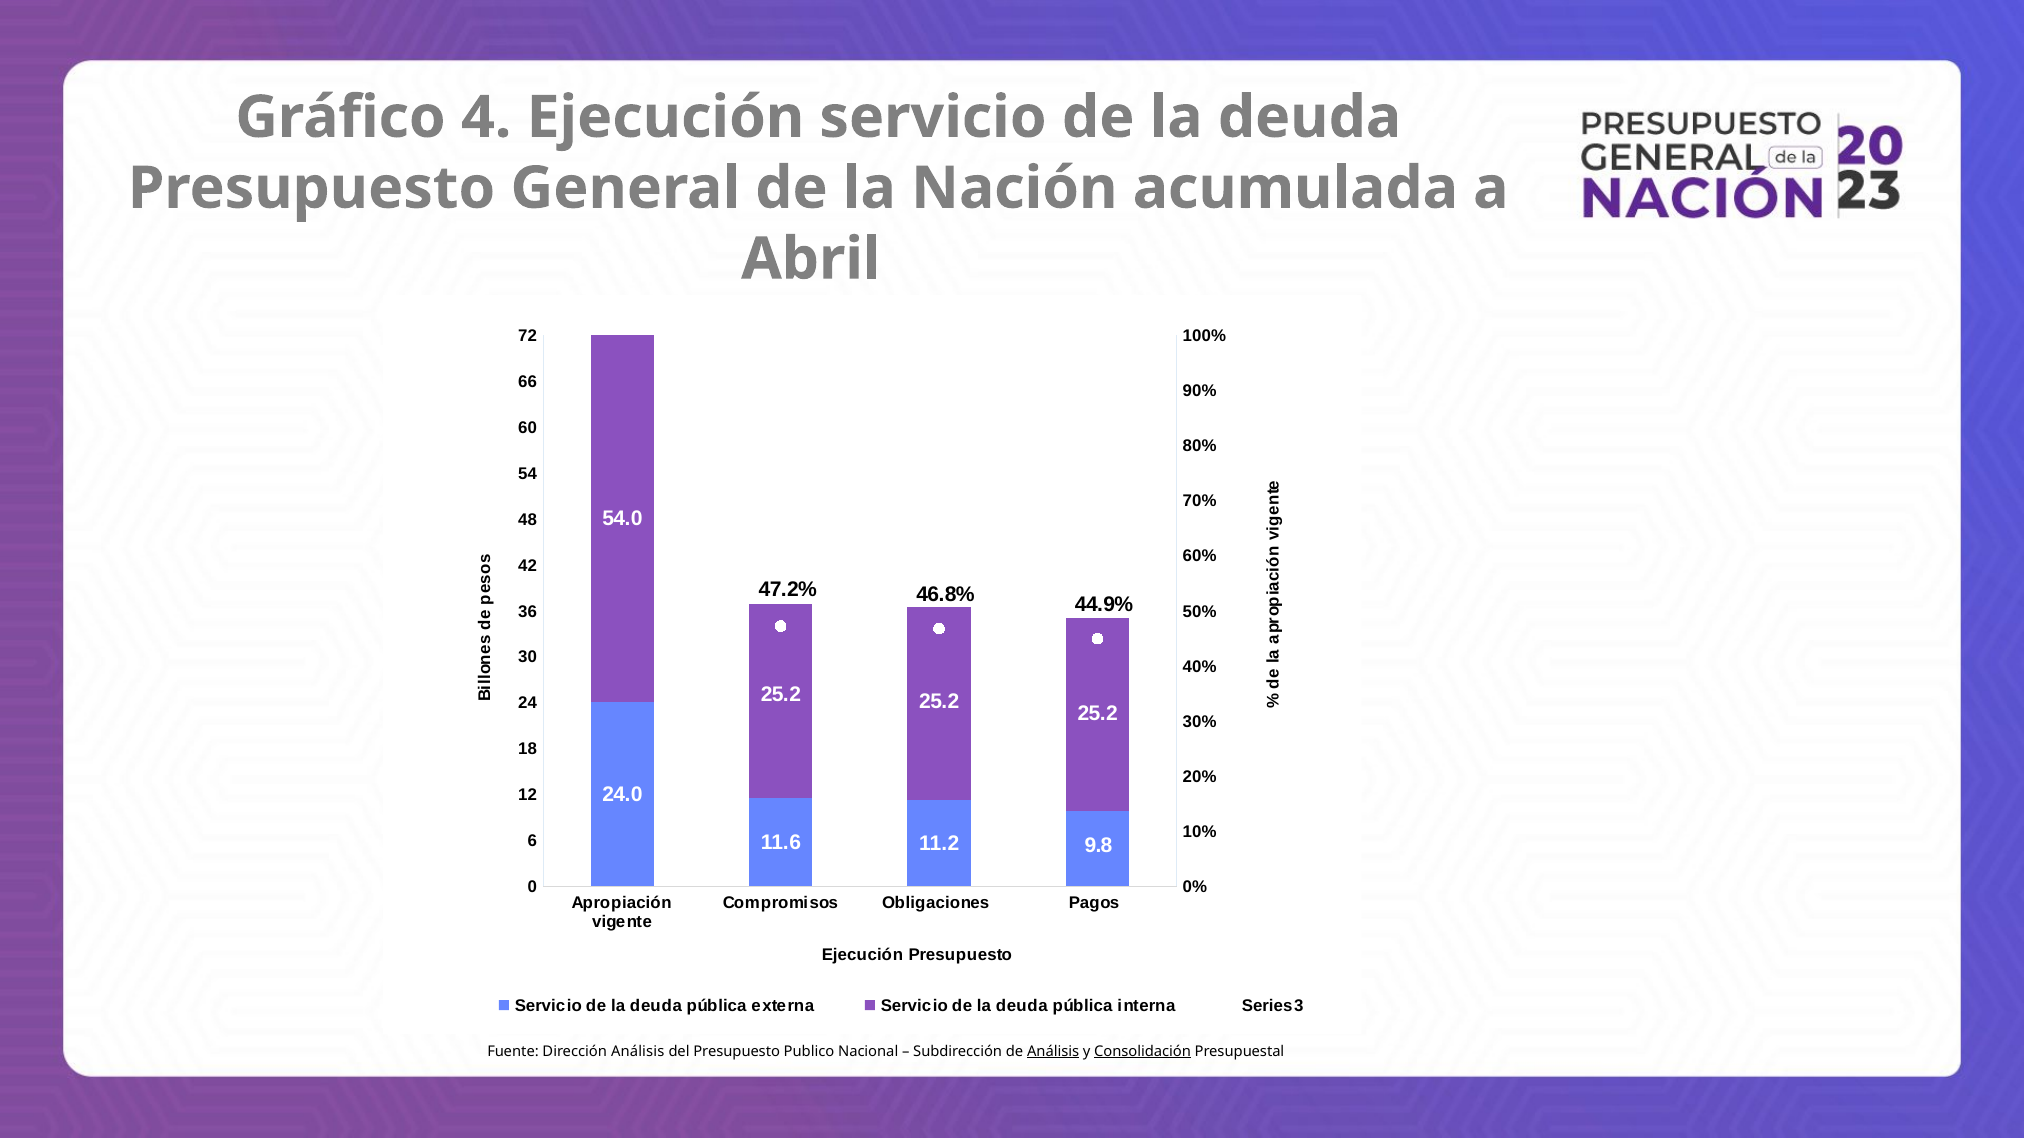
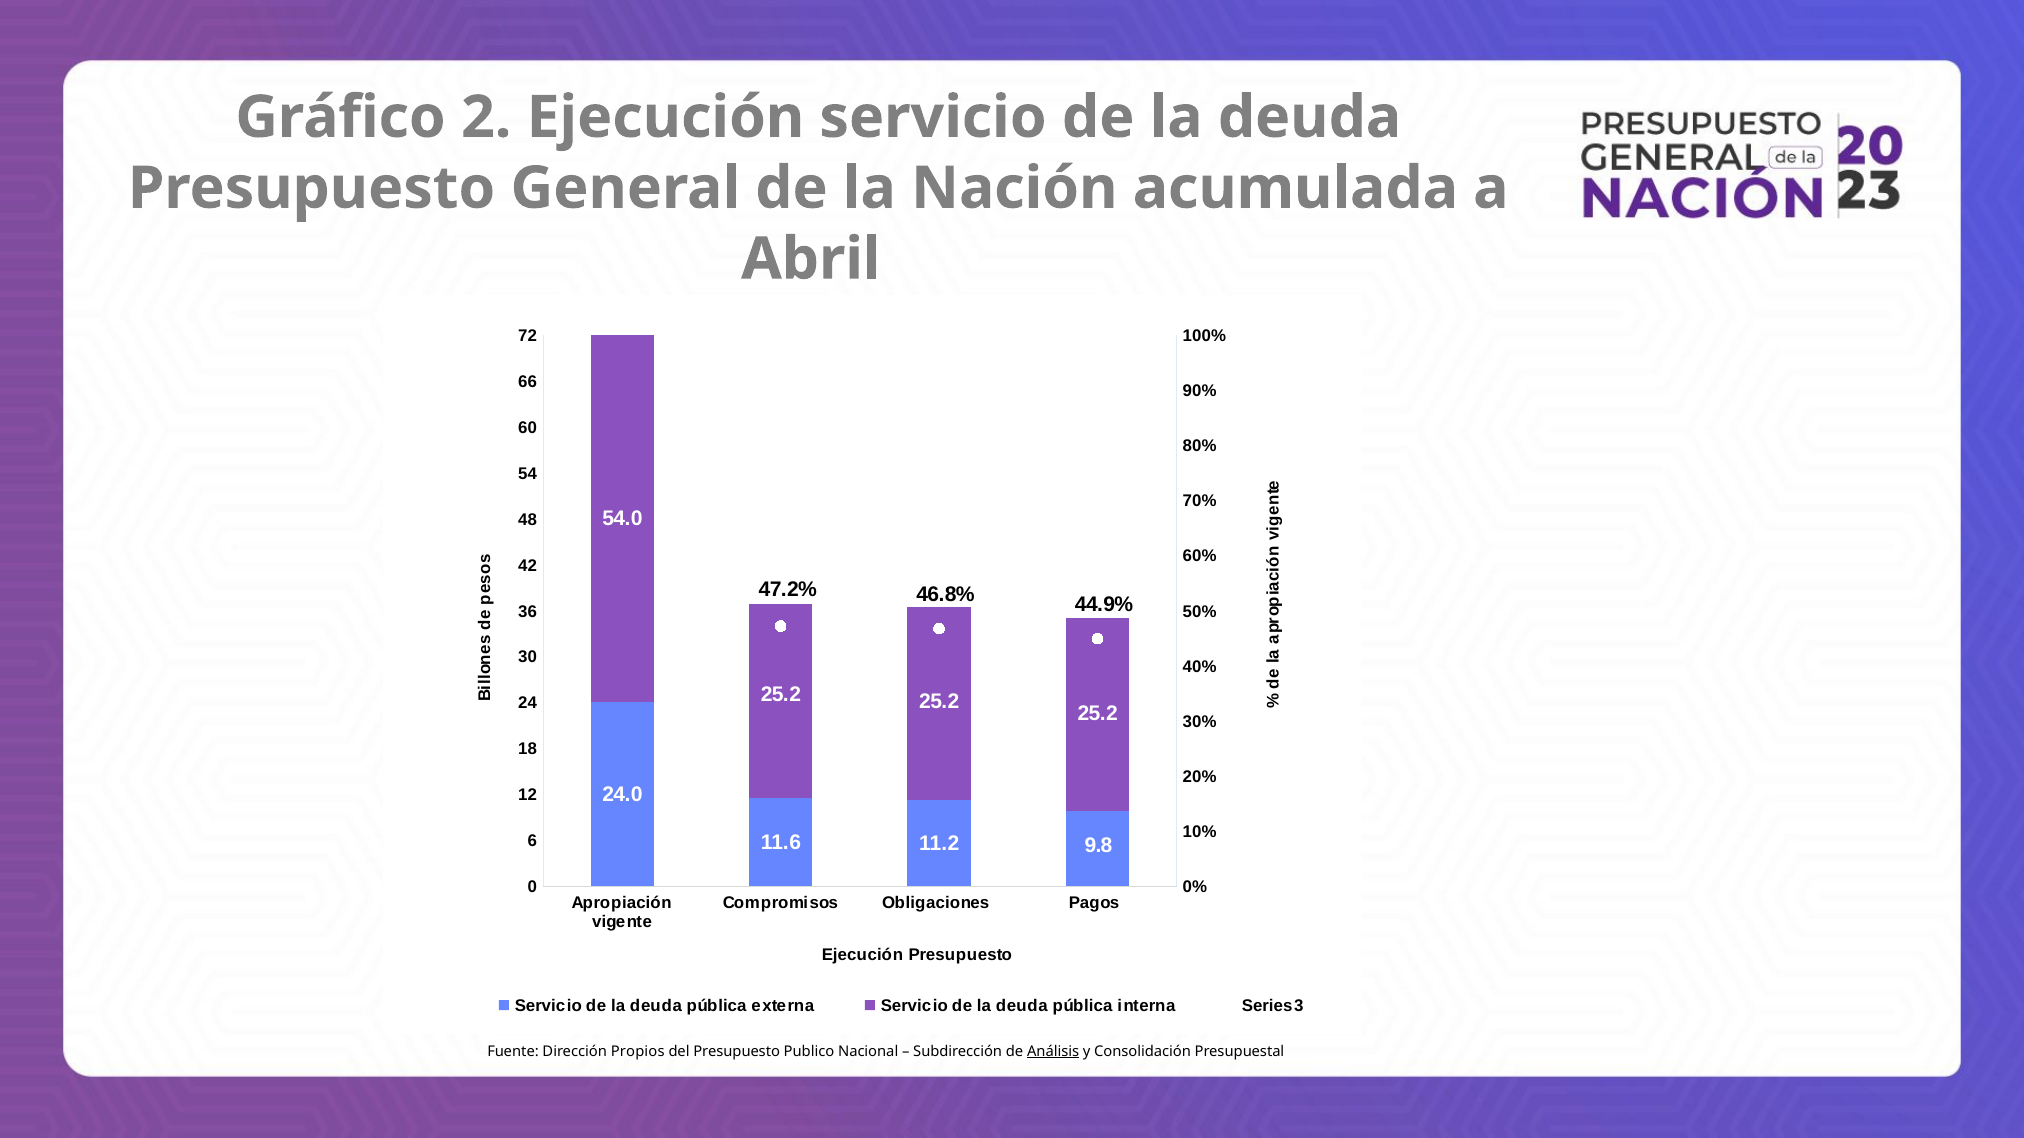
4: 4 -> 2
Dirección Análisis: Análisis -> Propios
Consolidación underline: present -> none
